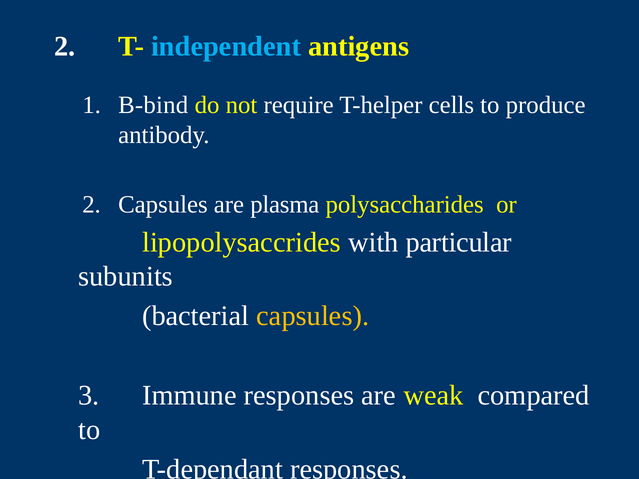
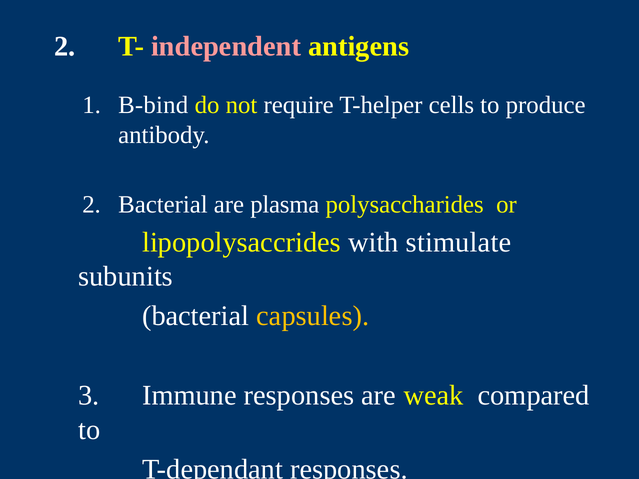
independent colour: light blue -> pink
2 Capsules: Capsules -> Bacterial
particular: particular -> stimulate
